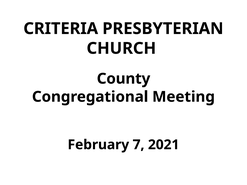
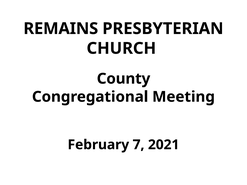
CRITERIA: CRITERIA -> REMAINS
